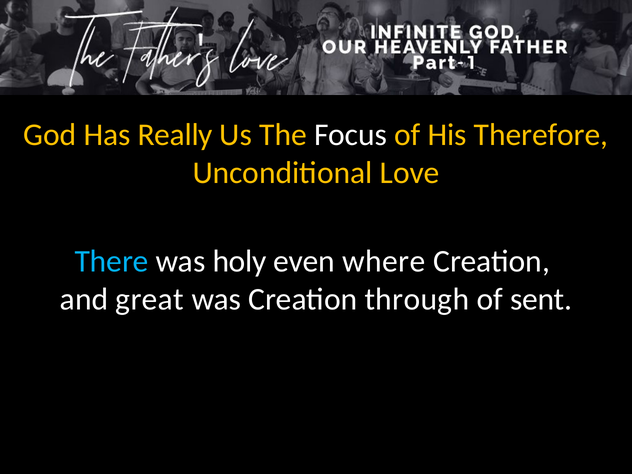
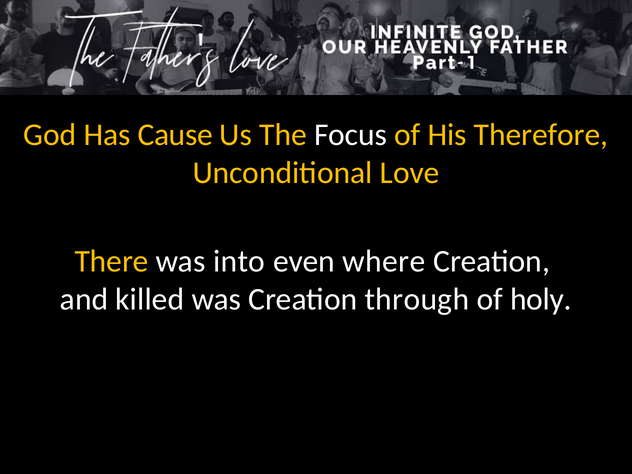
Really: Really -> Cause
There colour: light blue -> yellow
holy: holy -> into
great: great -> killed
sent: sent -> holy
